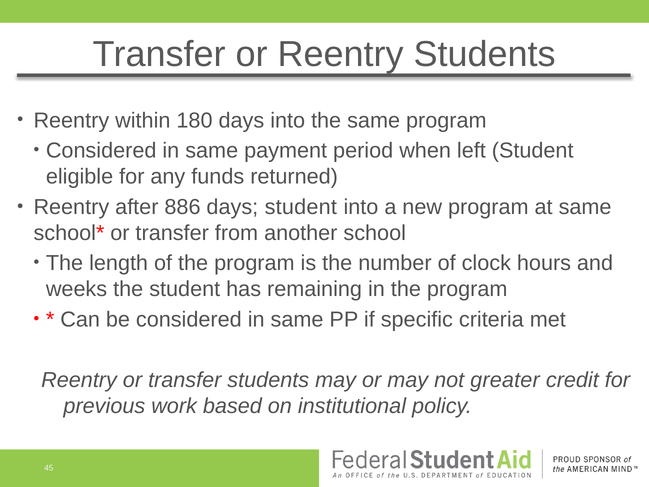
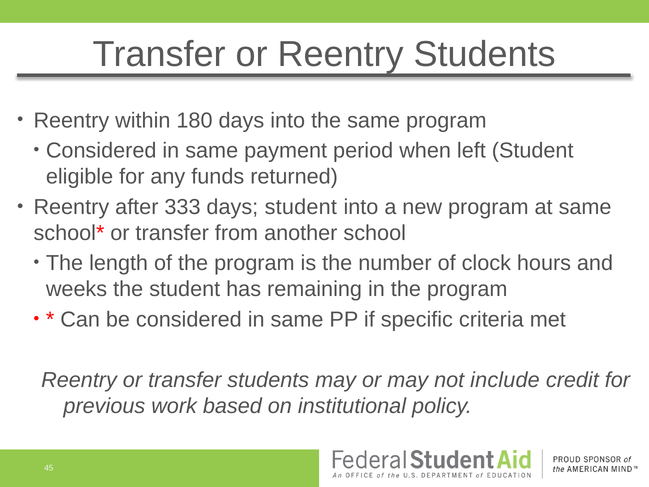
886: 886 -> 333
greater: greater -> include
